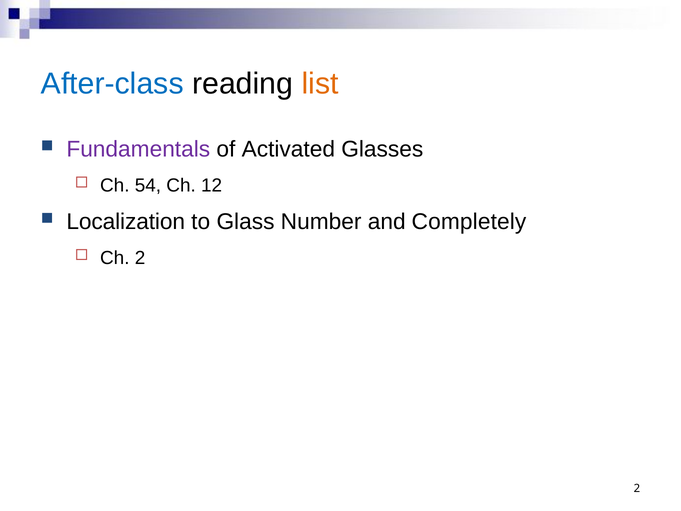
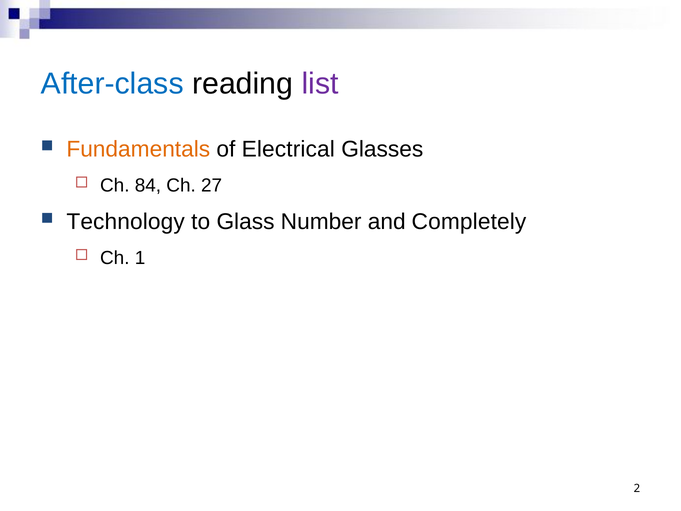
list colour: orange -> purple
Fundamentals colour: purple -> orange
Activated: Activated -> Electrical
54: 54 -> 84
12: 12 -> 27
Localization: Localization -> Technology
Ch 2: 2 -> 1
